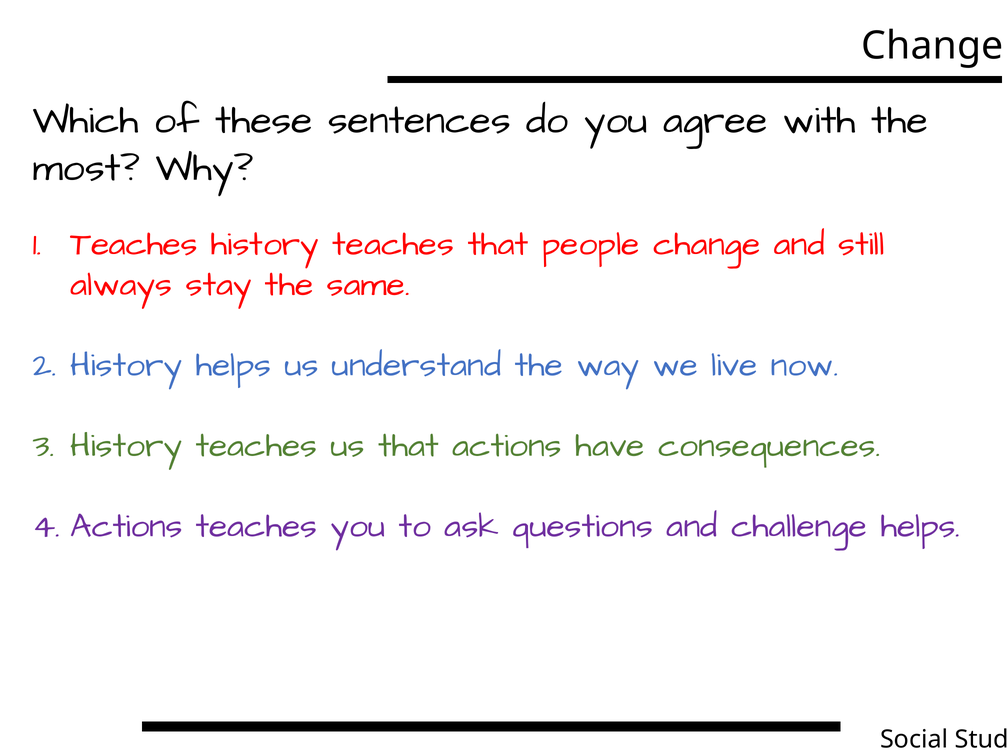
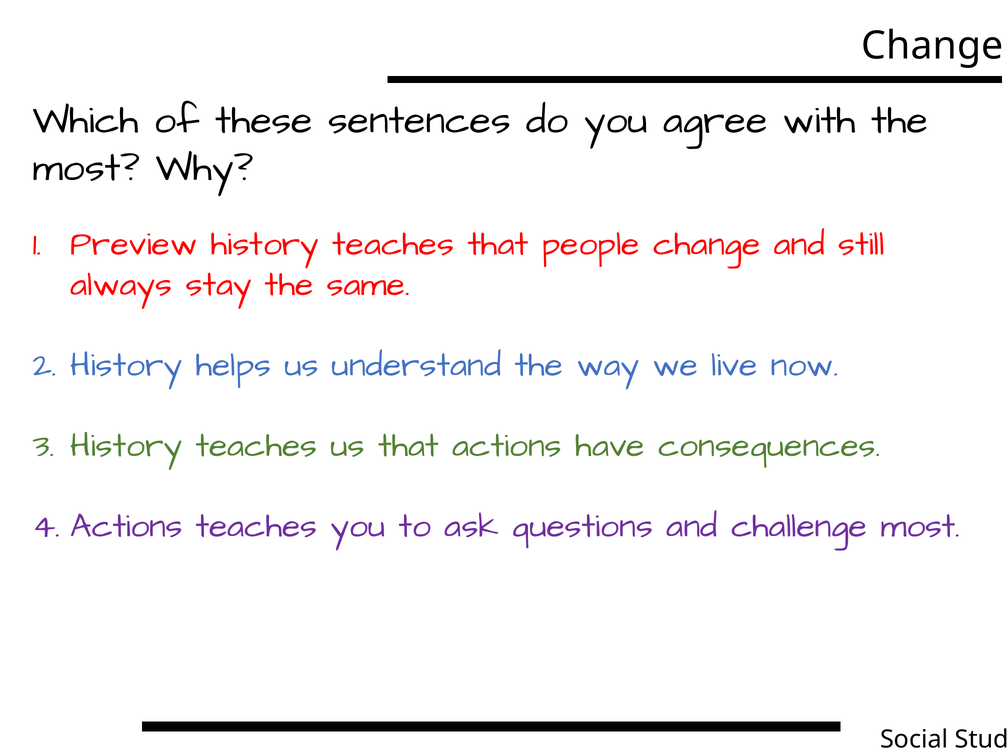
Teaches at (134, 244): Teaches -> Preview
challenge helps: helps -> most
